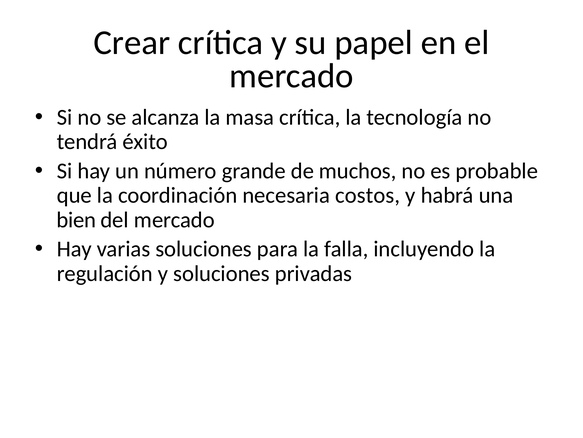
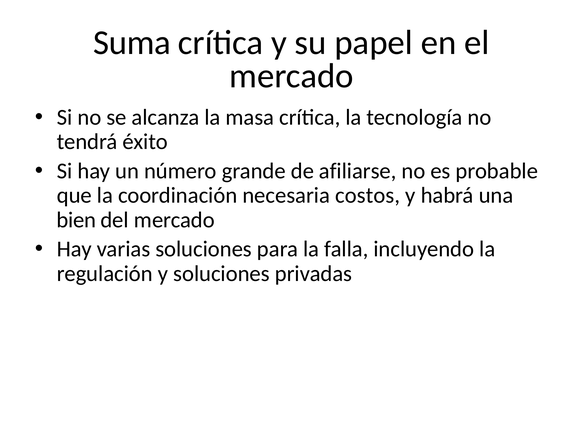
Crear: Crear -> Suma
muchos: muchos -> afiliarse
